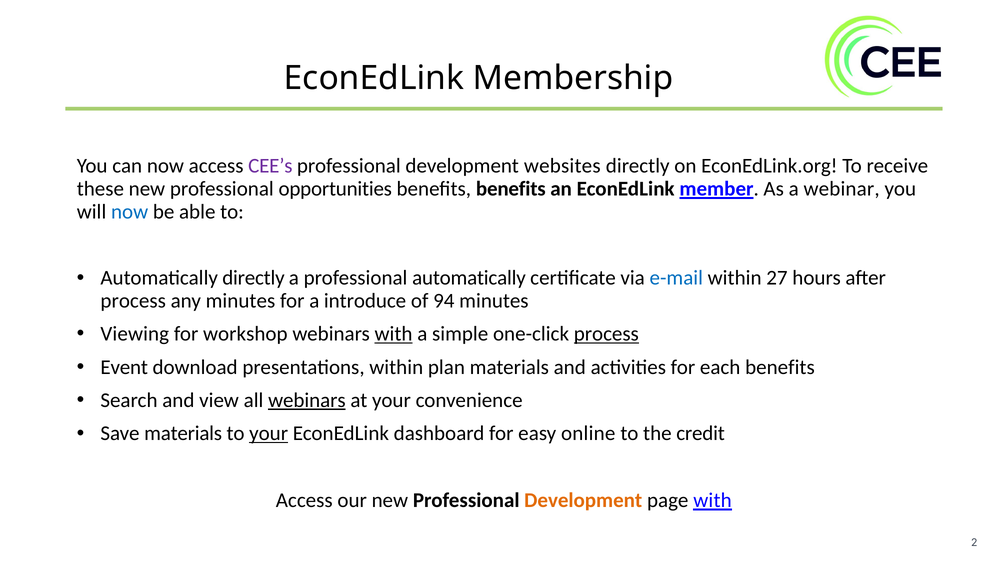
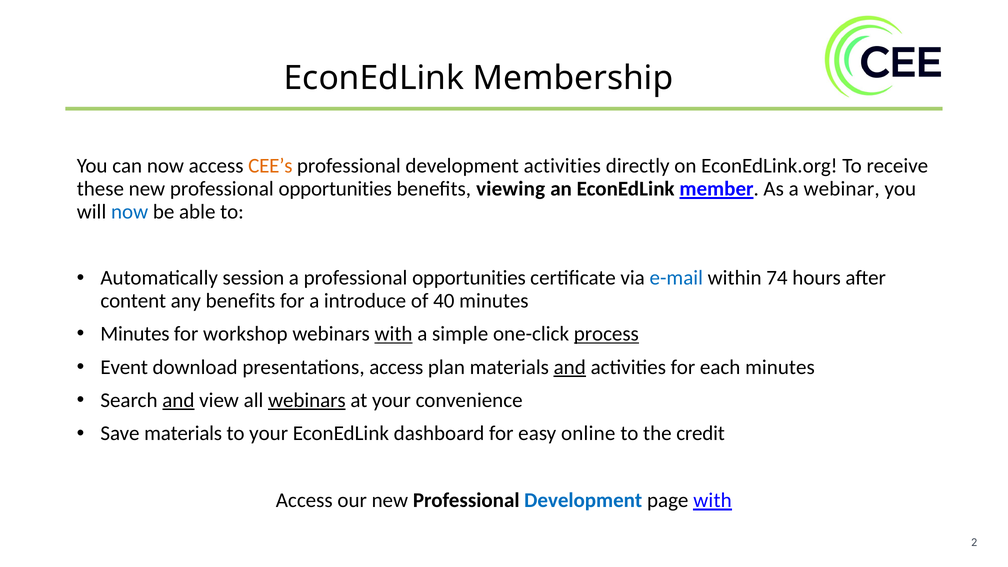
CEE’s colour: purple -> orange
development websites: websites -> activities
benefits benefits: benefits -> viewing
Automatically directly: directly -> session
a professional automatically: automatically -> opportunities
27: 27 -> 74
process at (133, 301): process -> content
any minutes: minutes -> benefits
94: 94 -> 40
Viewing at (135, 334): Viewing -> Minutes
presentations within: within -> access
and at (570, 367) underline: none -> present
each benefits: benefits -> minutes
and at (178, 400) underline: none -> present
your at (269, 433) underline: present -> none
Development at (583, 500) colour: orange -> blue
